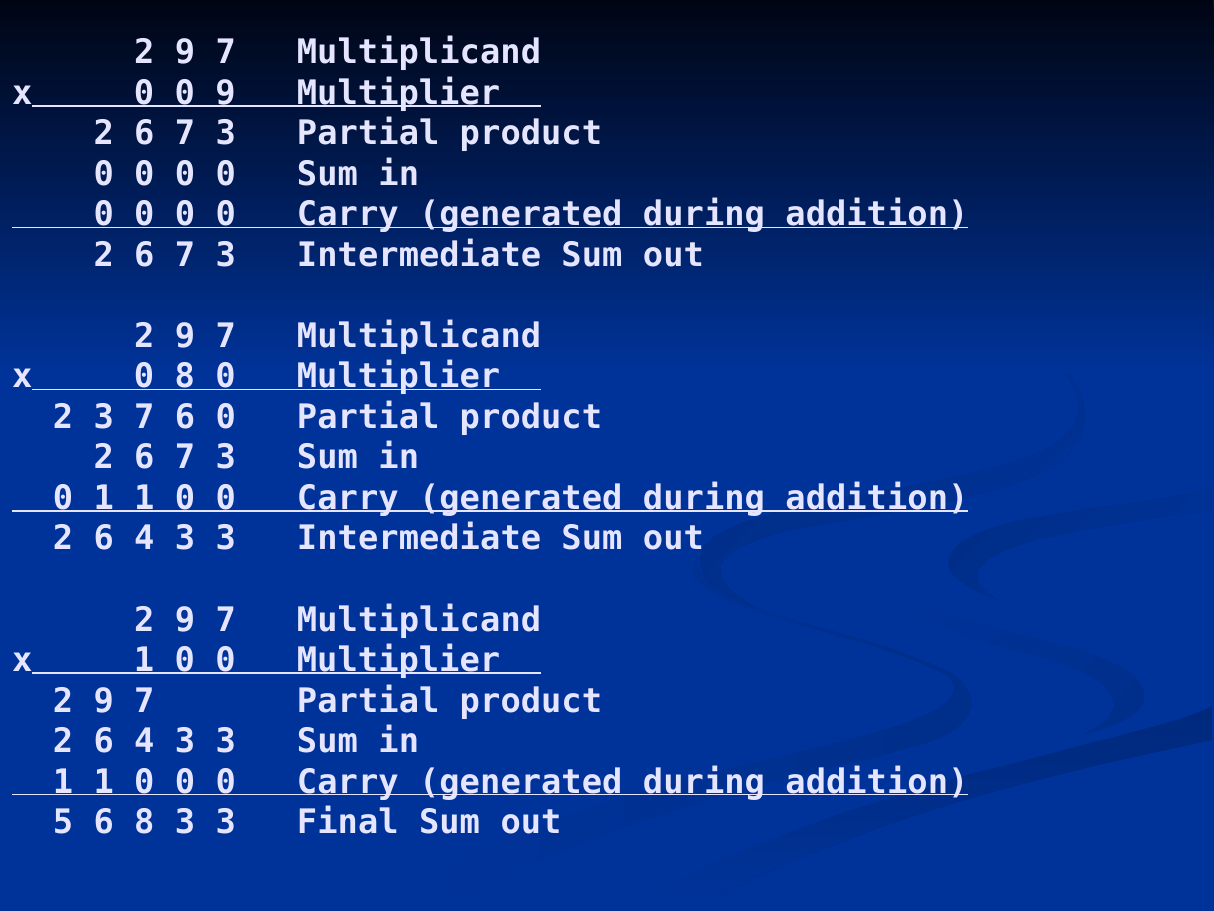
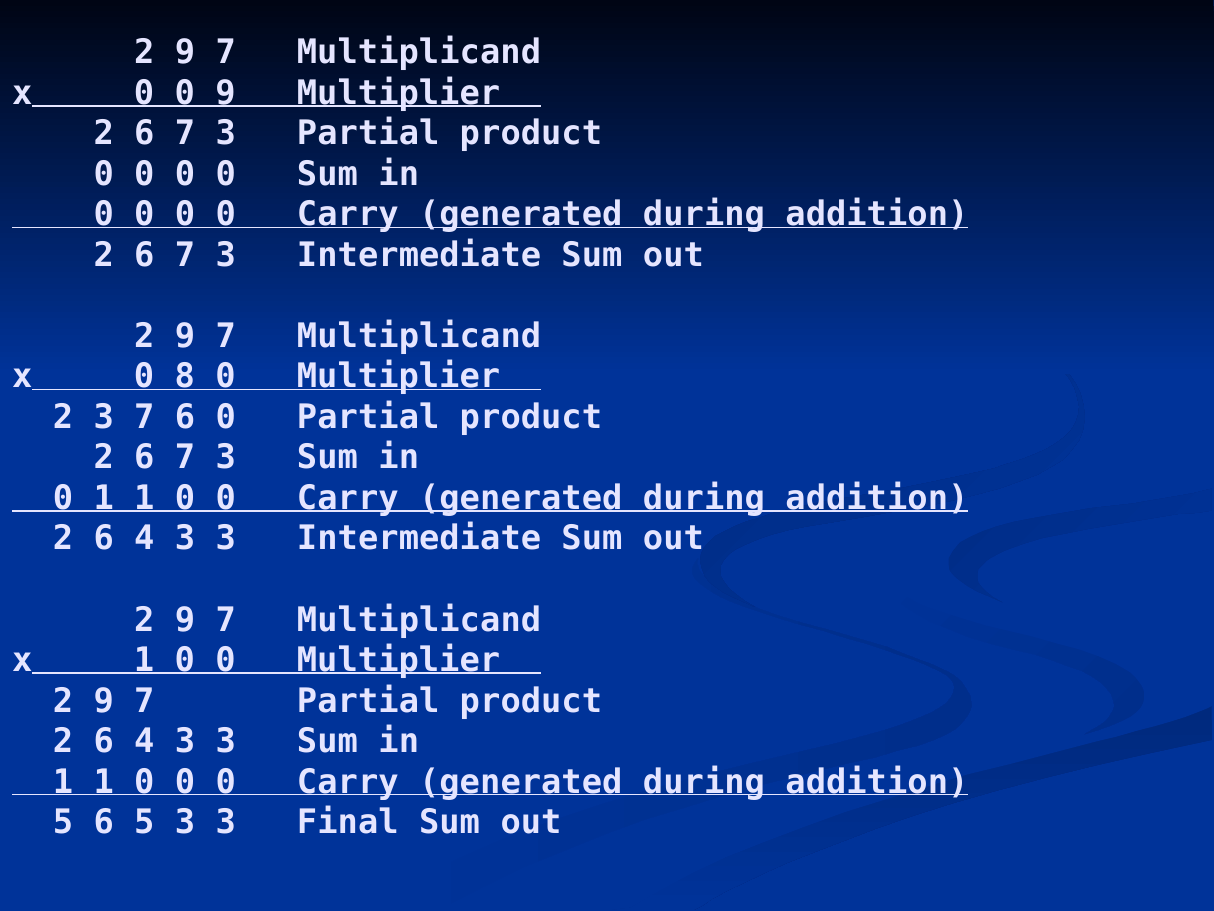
6 8: 8 -> 5
